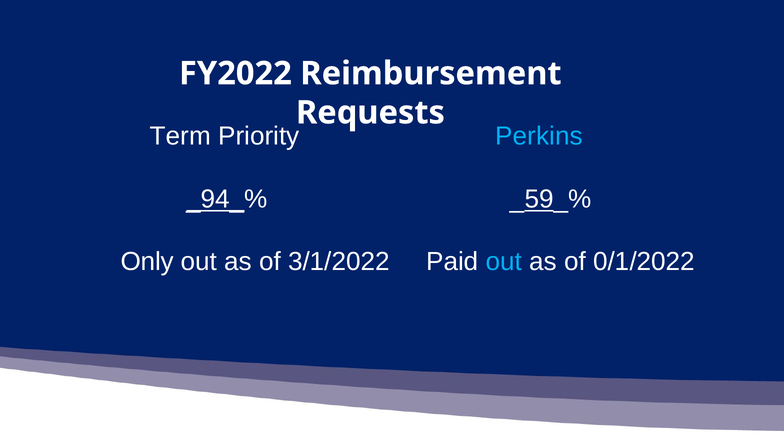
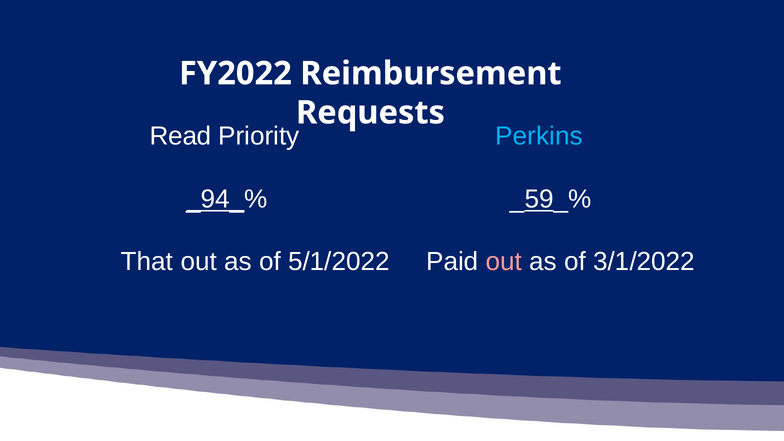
Term: Term -> Read
Only: Only -> That
3/1/2022: 3/1/2022 -> 5/1/2022
out at (504, 262) colour: light blue -> pink
0/1/2022: 0/1/2022 -> 3/1/2022
